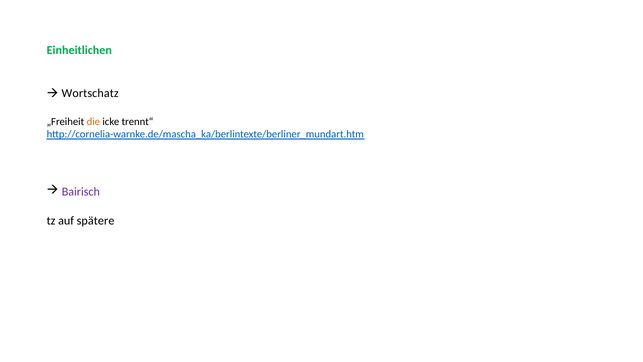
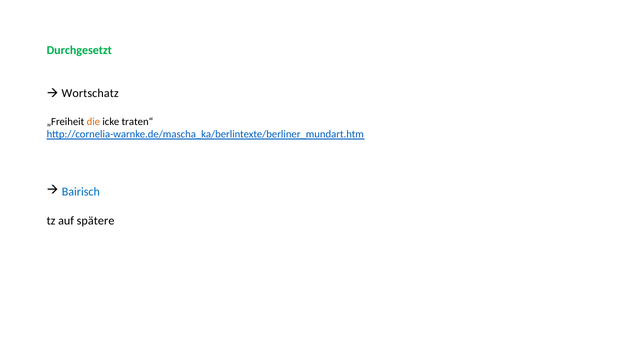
Einheitlichen: Einheitlichen -> Durchgesetzt
trennt“: trennt“ -> traten“
Bairisch colour: purple -> blue
